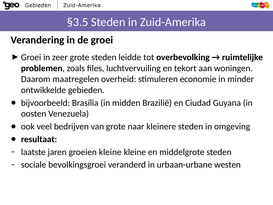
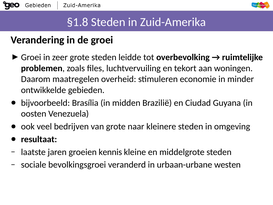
§3.5: §3.5 -> §1.8
groeien kleine: kleine -> kennis
